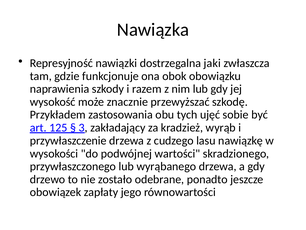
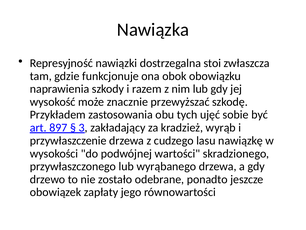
jaki: jaki -> stoi
125: 125 -> 897
